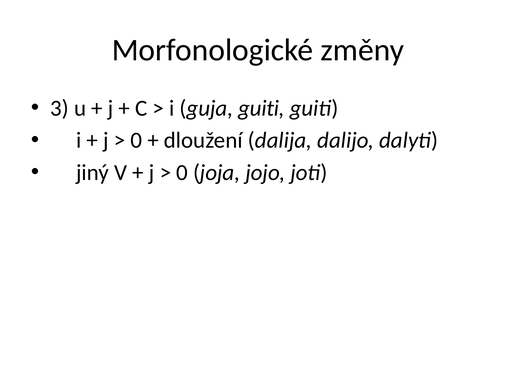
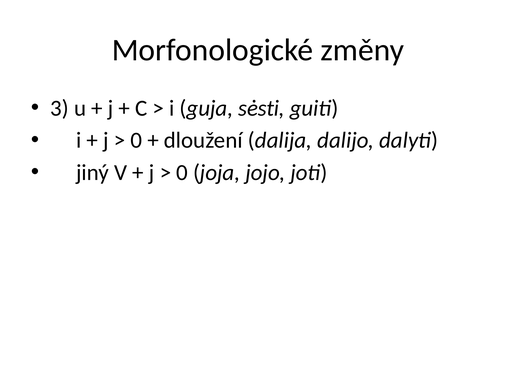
guja guiti: guiti -> sėsti
